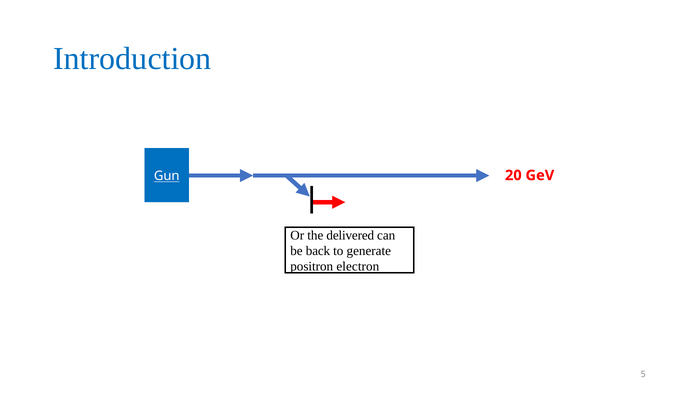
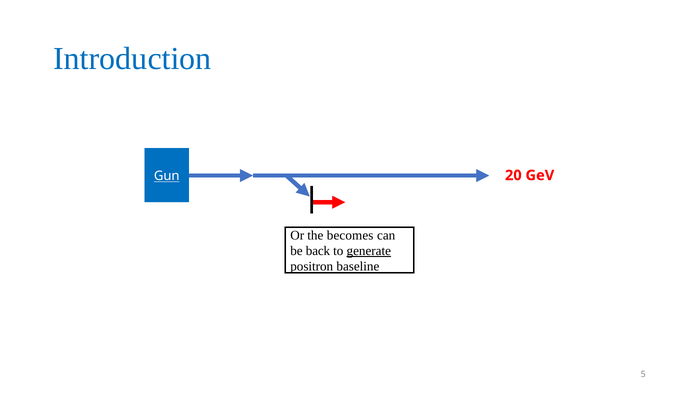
delivered: delivered -> becomes
generate underline: none -> present
electron: electron -> baseline
